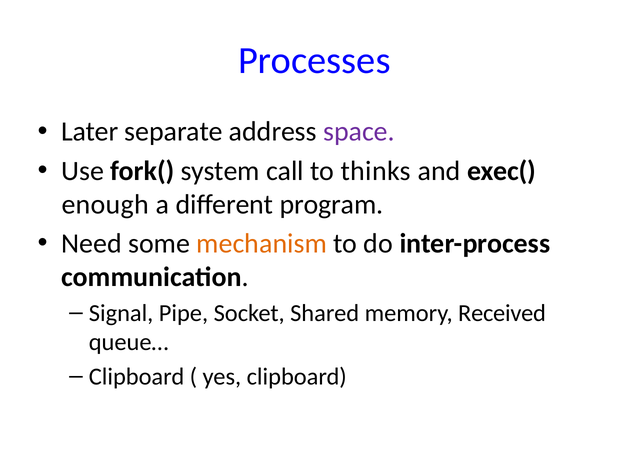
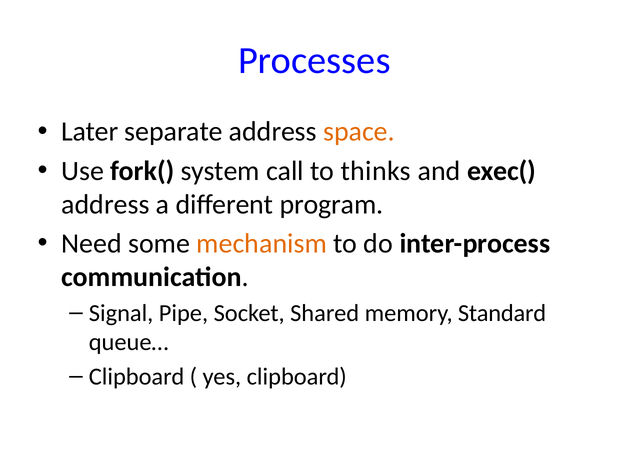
space colour: purple -> orange
enough at (105, 205): enough -> address
Received: Received -> Standard
